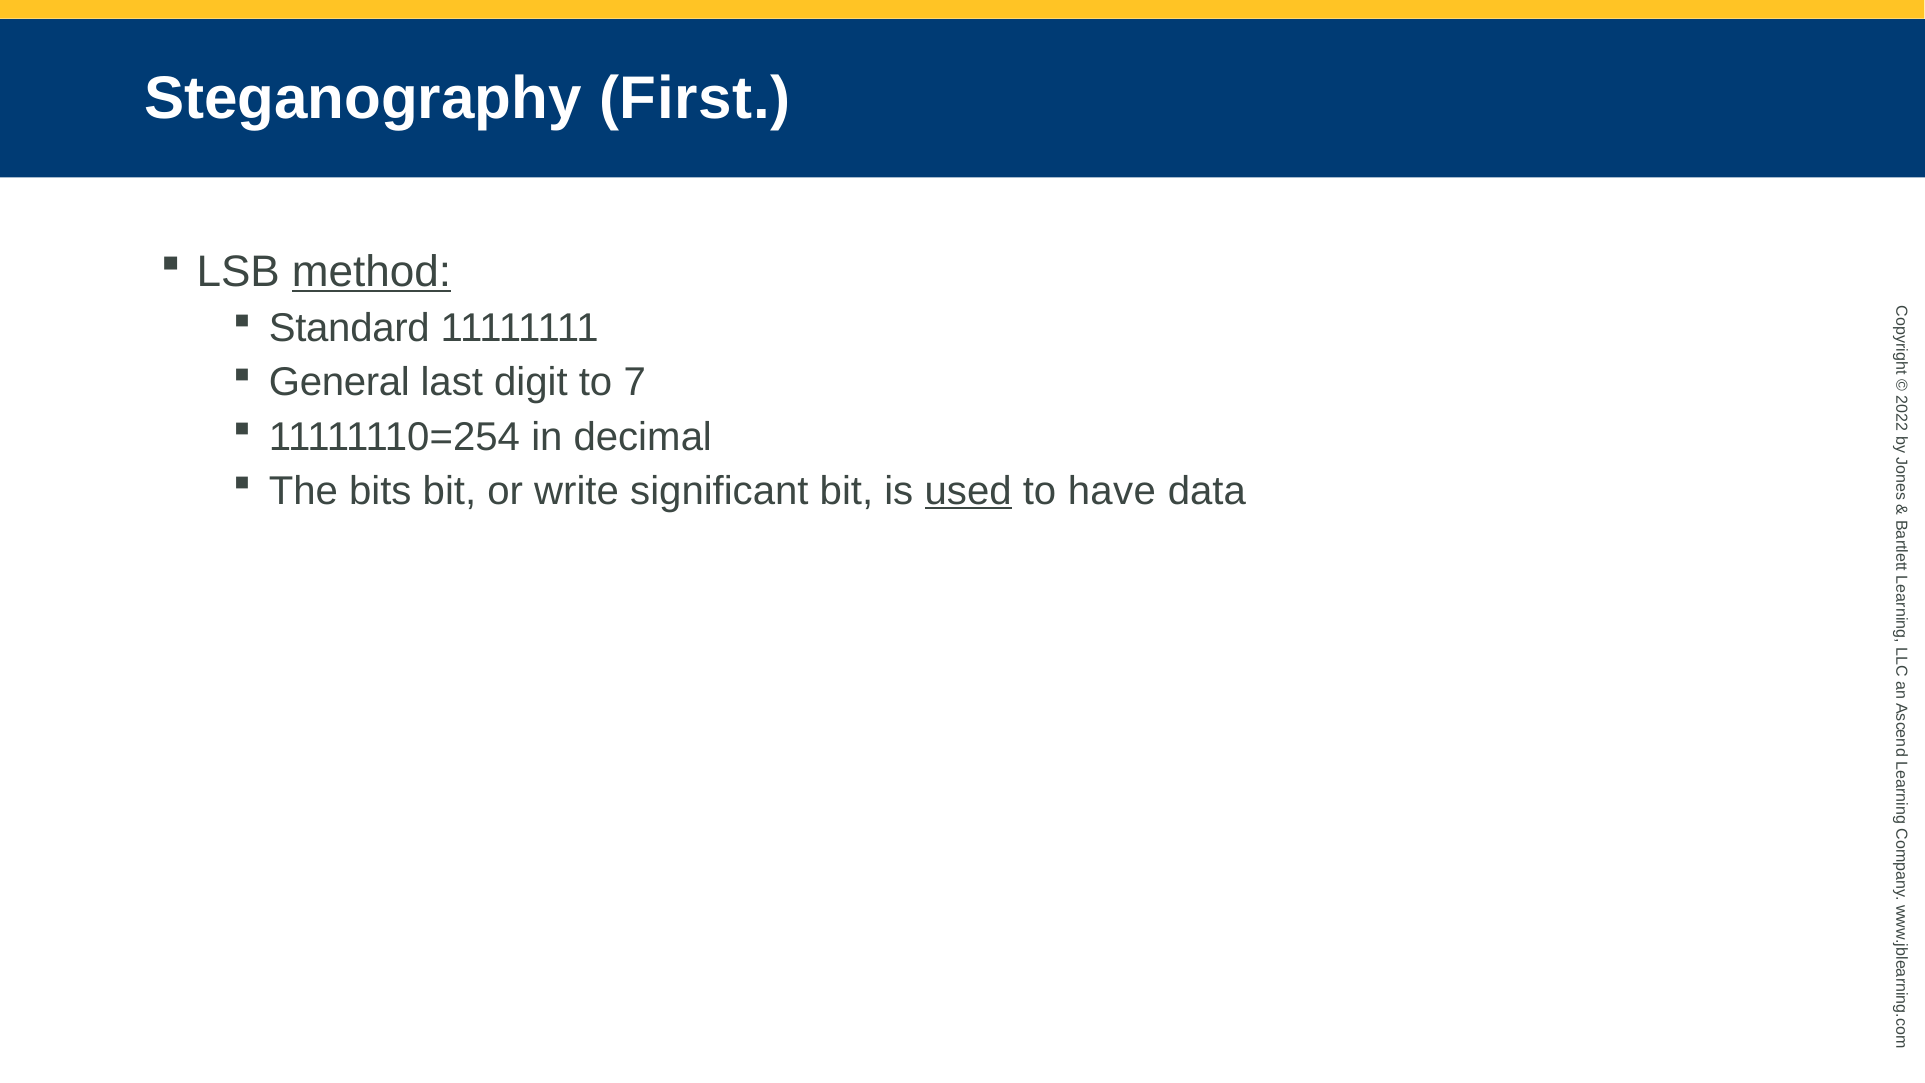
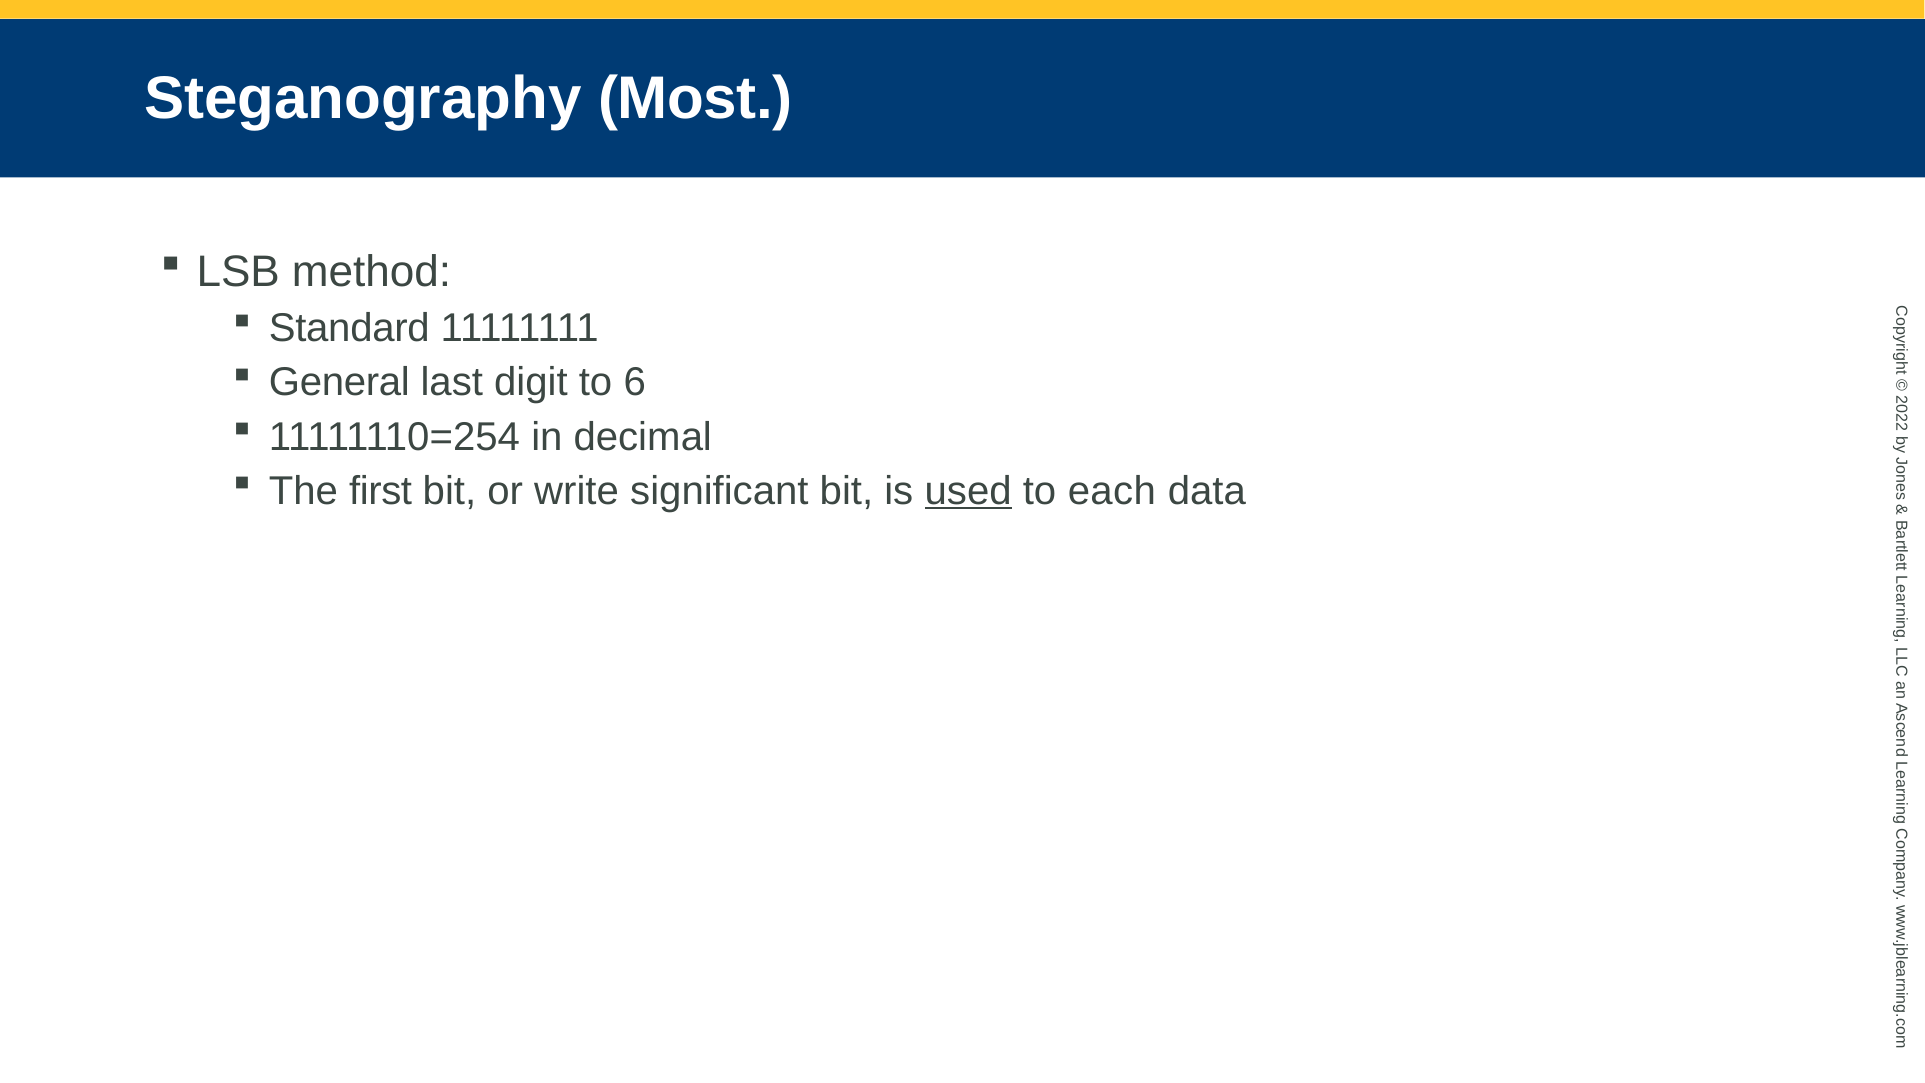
First: First -> Most
method underline: present -> none
7: 7 -> 6
bits: bits -> first
have: have -> each
